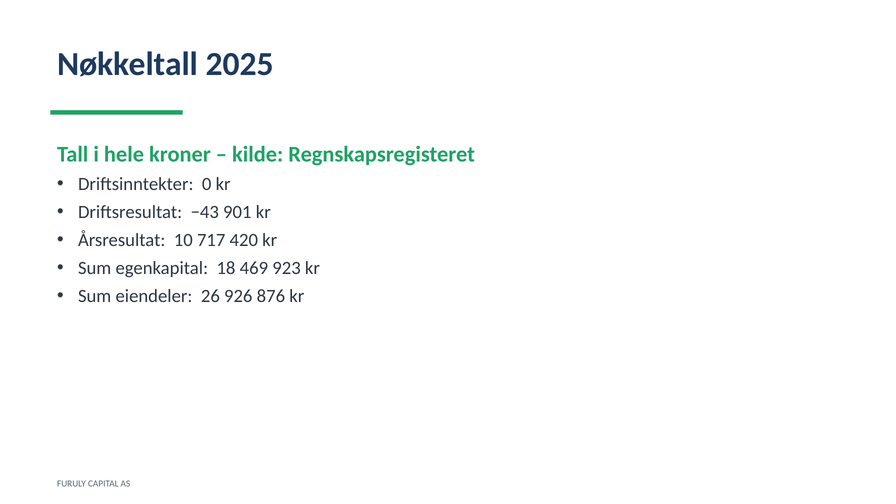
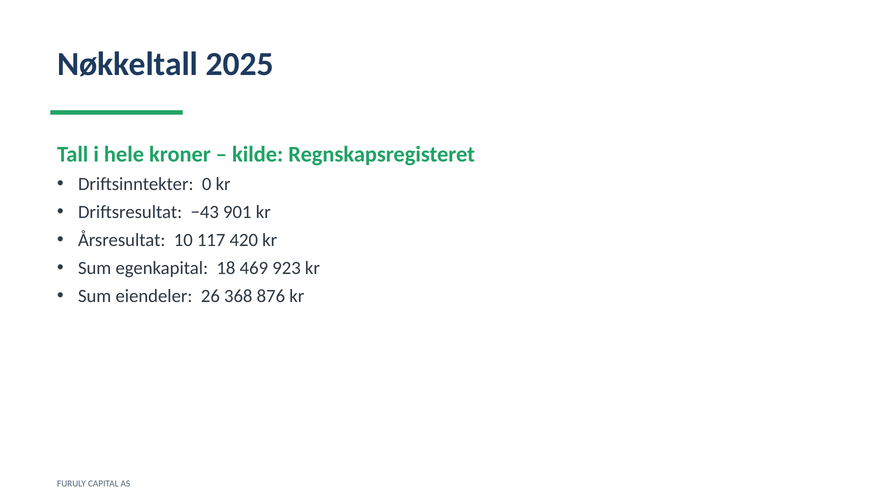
717: 717 -> 117
926: 926 -> 368
